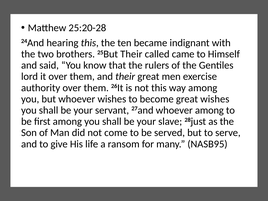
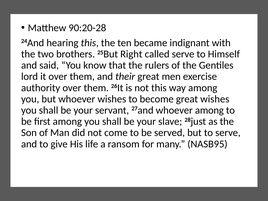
25:20-28: 25:20-28 -> 90:20-28
25But Their: Their -> Right
called came: came -> serve
